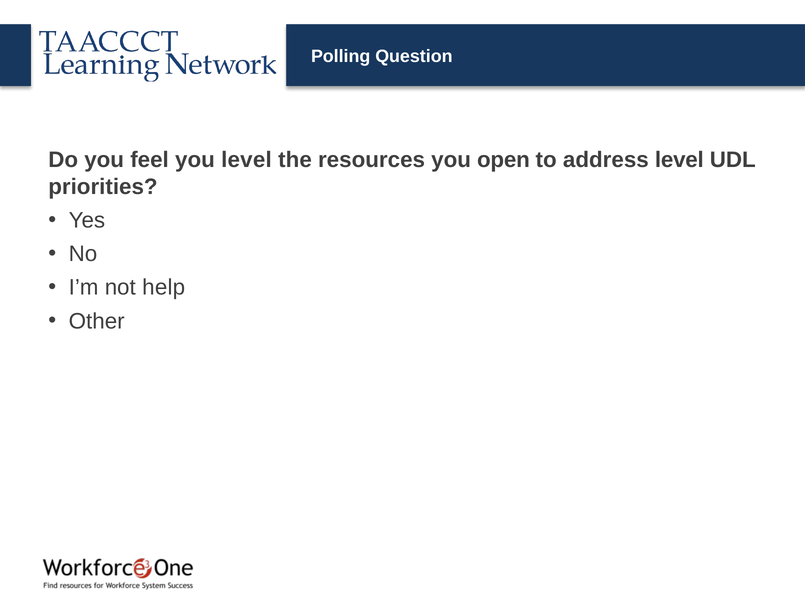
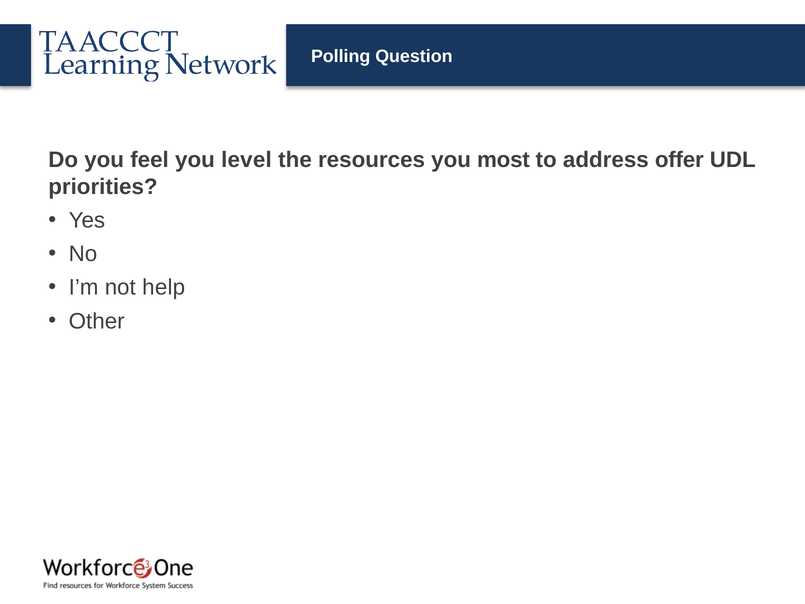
open: open -> most
address level: level -> offer
